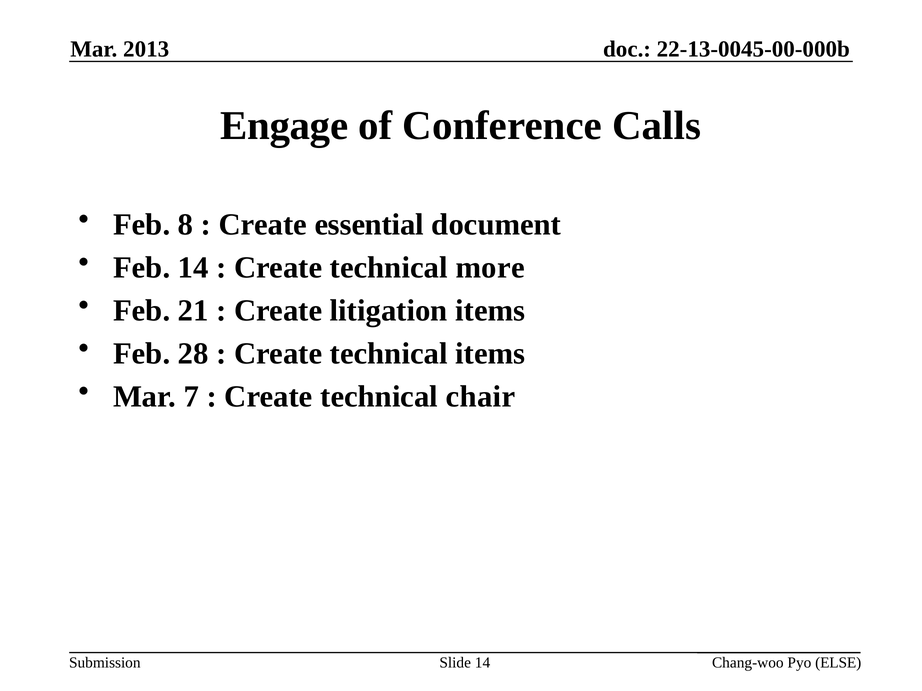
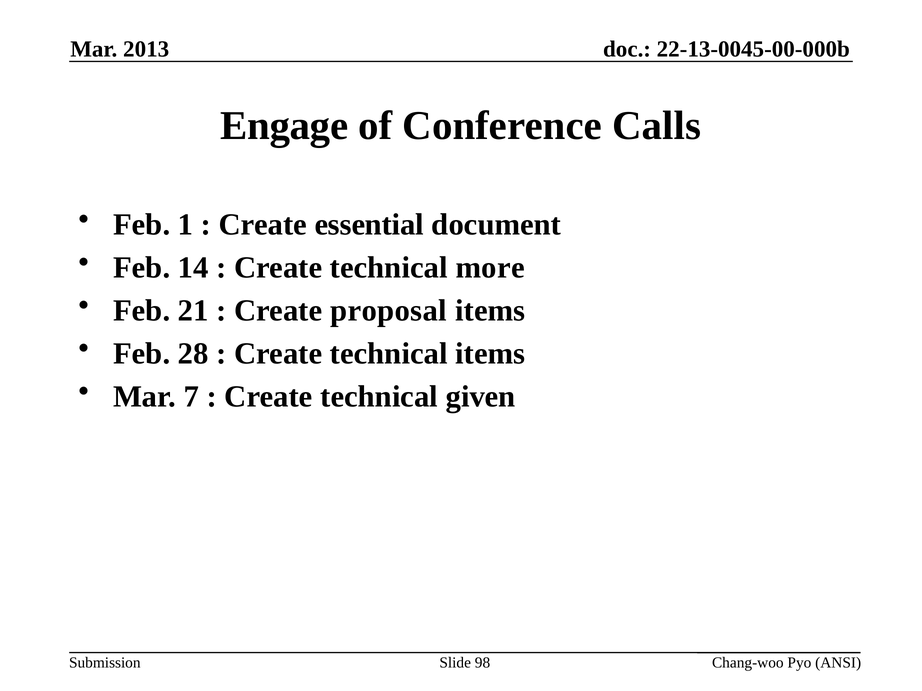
8: 8 -> 1
litigation: litigation -> proposal
chair: chair -> given
Slide 14: 14 -> 98
ELSE: ELSE -> ANSI
